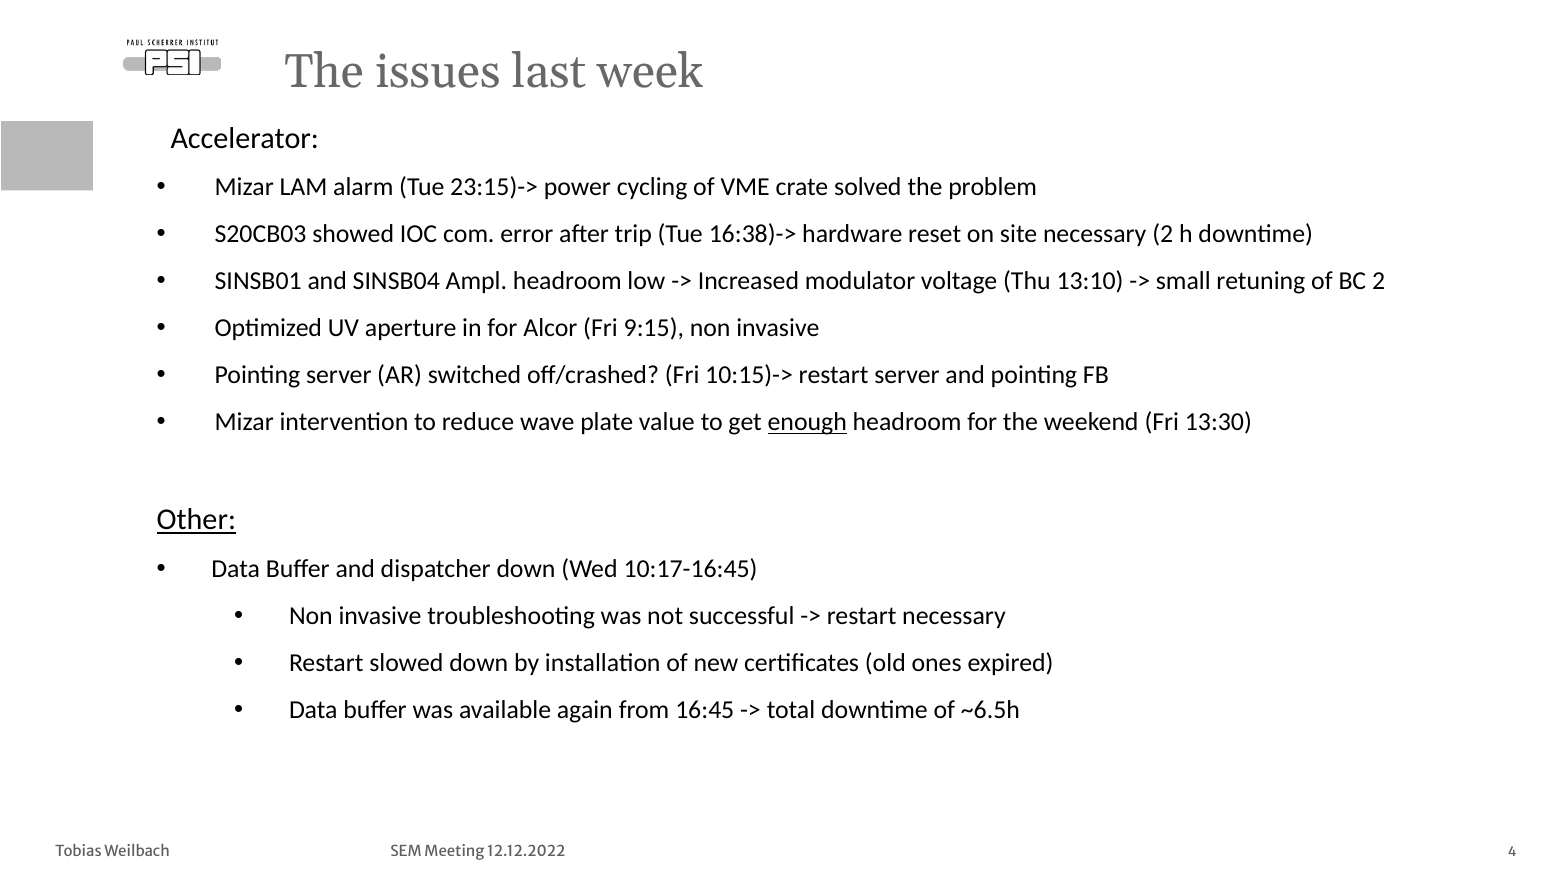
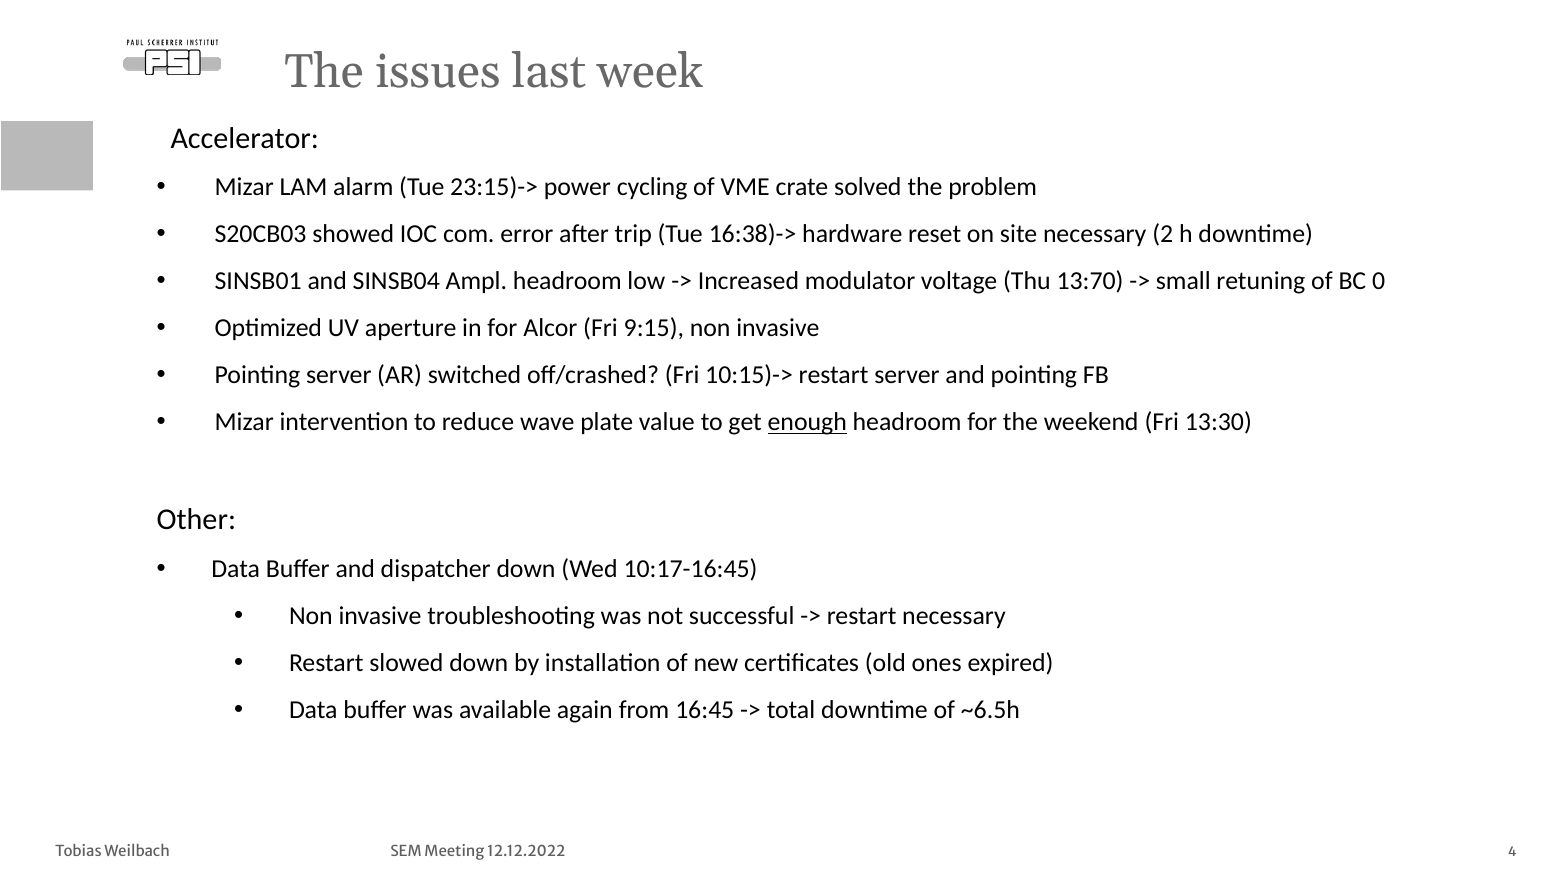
13:10: 13:10 -> 13:70
BC 2: 2 -> 0
Other underline: present -> none
